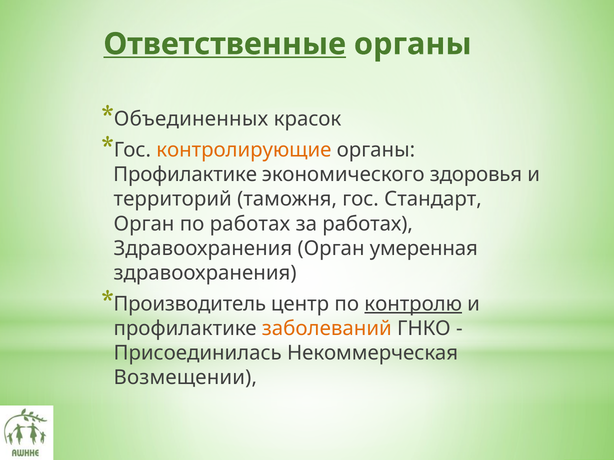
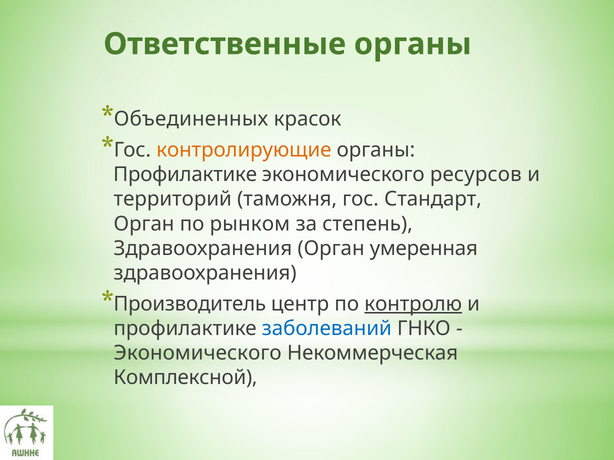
Ответственные underline: present -> none
здоровья: здоровья -> ресурсов
по работах: работах -> рынком
за работах: работах -> степень
заболеваний colour: orange -> blue
Присоединилась at (198, 353): Присоединилась -> Экономического
Возмещении: Возмещении -> Комплексной
